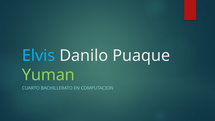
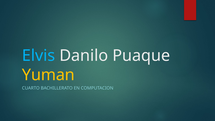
Yuman colour: light green -> yellow
